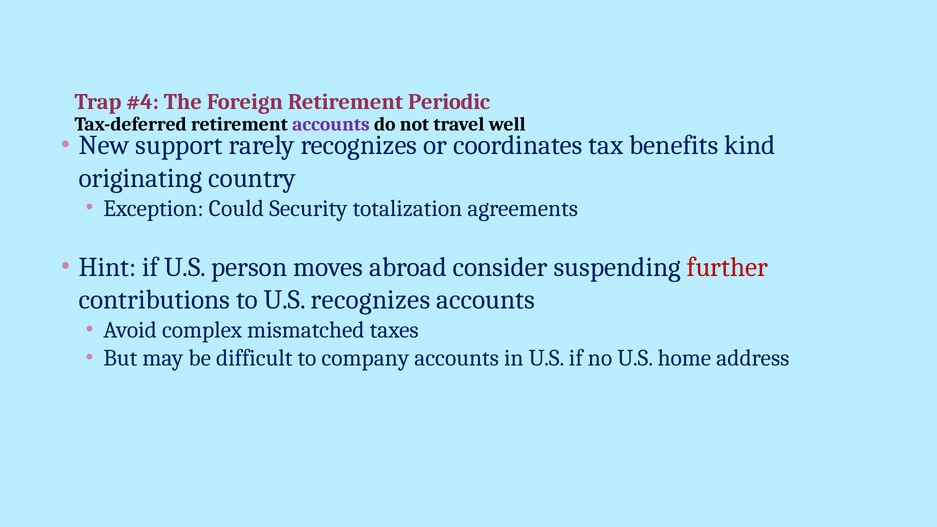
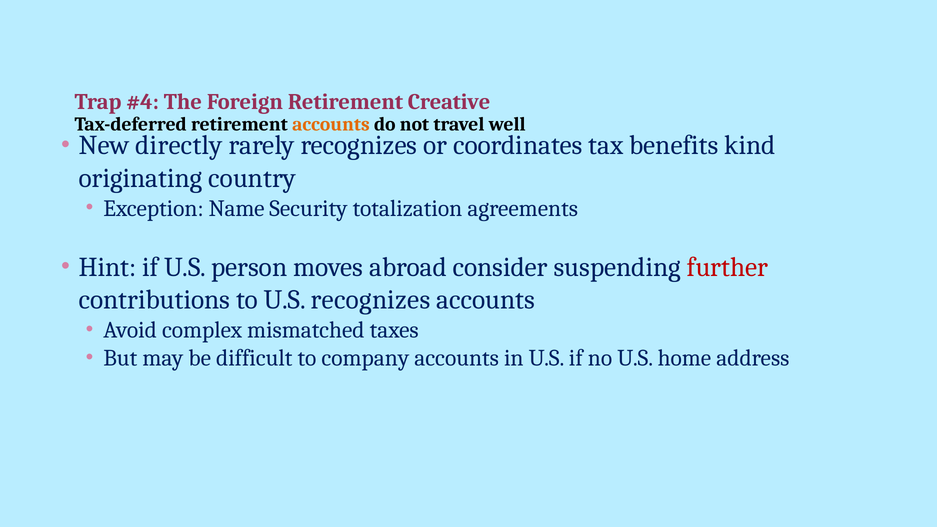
Periodic: Periodic -> Creative
accounts at (331, 125) colour: purple -> orange
support: support -> directly
Could: Could -> Name
